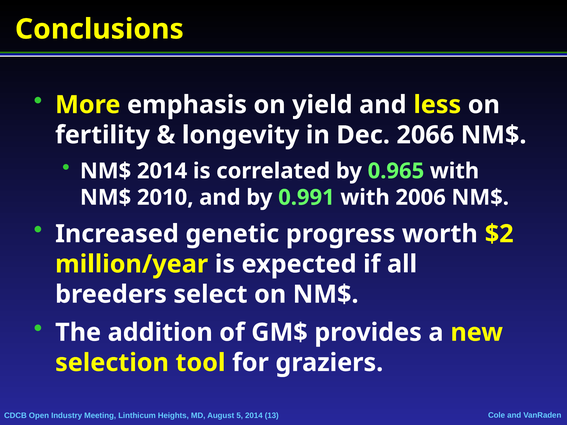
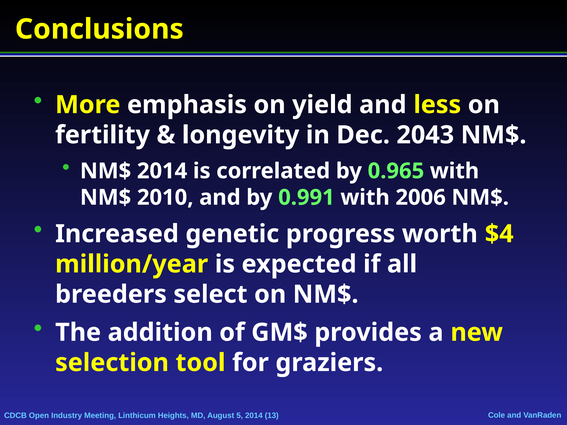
2066: 2066 -> 2043
$2: $2 -> $4
